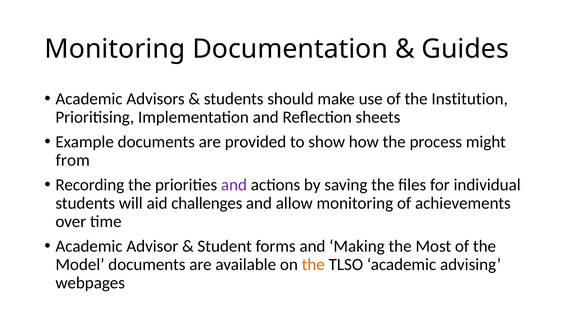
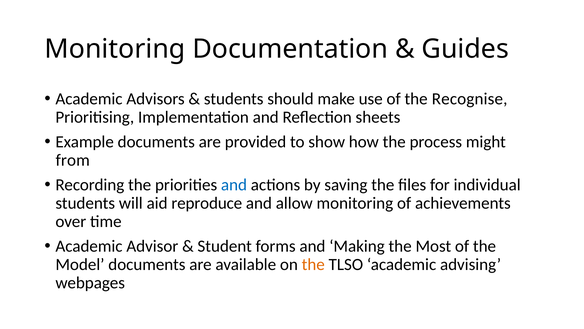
Institution: Institution -> Recognise
and at (234, 185) colour: purple -> blue
challenges: challenges -> reproduce
